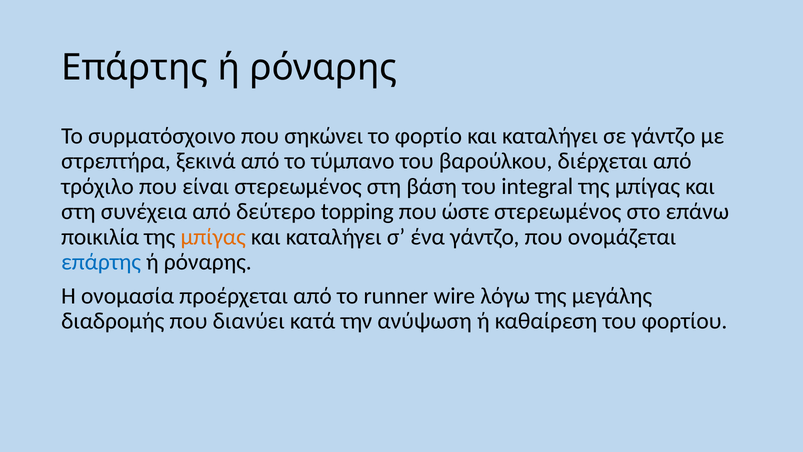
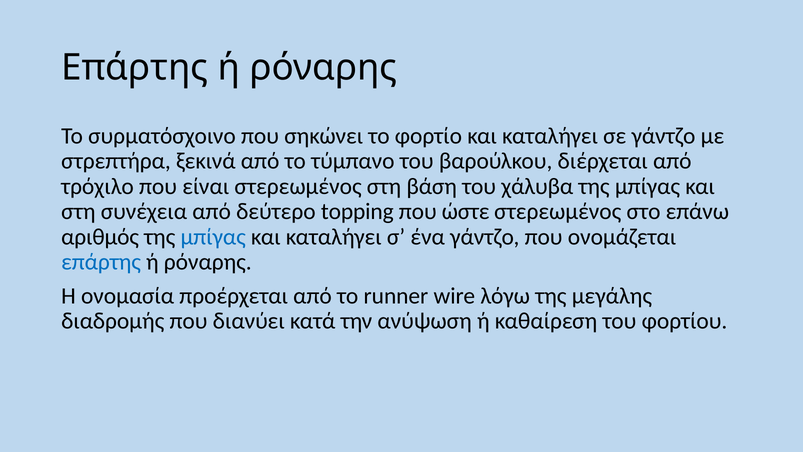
integral: integral -> χάλυβα
ποικιλία: ποικιλία -> αριθμός
μπίγας at (213, 237) colour: orange -> blue
